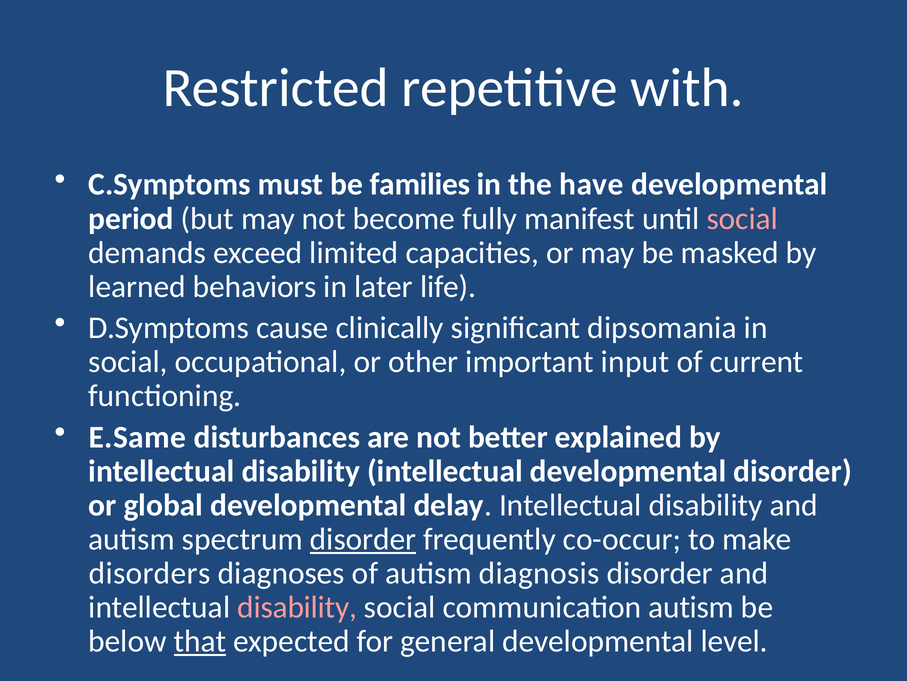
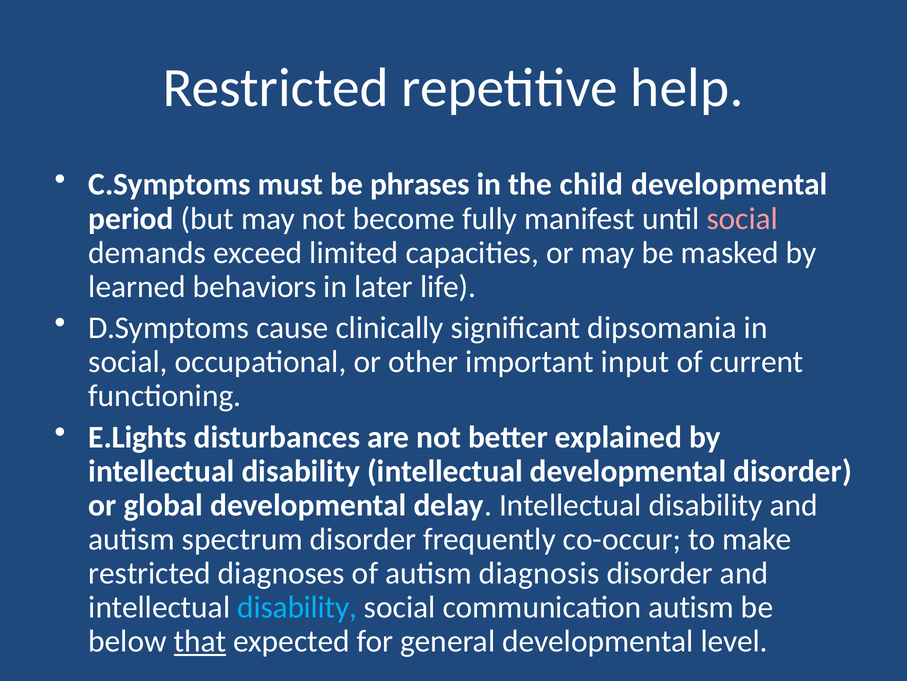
with: with -> help
families: families -> phrases
have: have -> child
E.Same: E.Same -> E.Lights
disorder at (363, 539) underline: present -> none
disorders at (150, 573): disorders -> restricted
disability at (297, 607) colour: pink -> light blue
